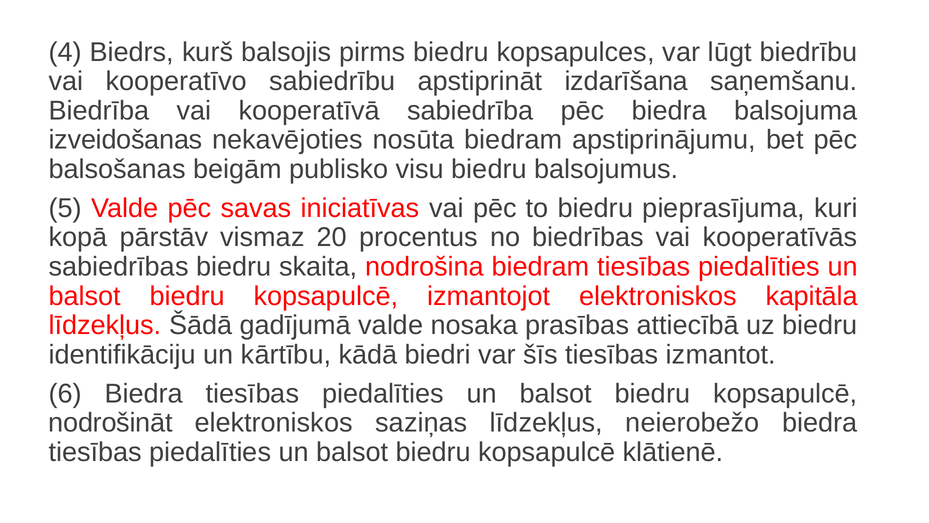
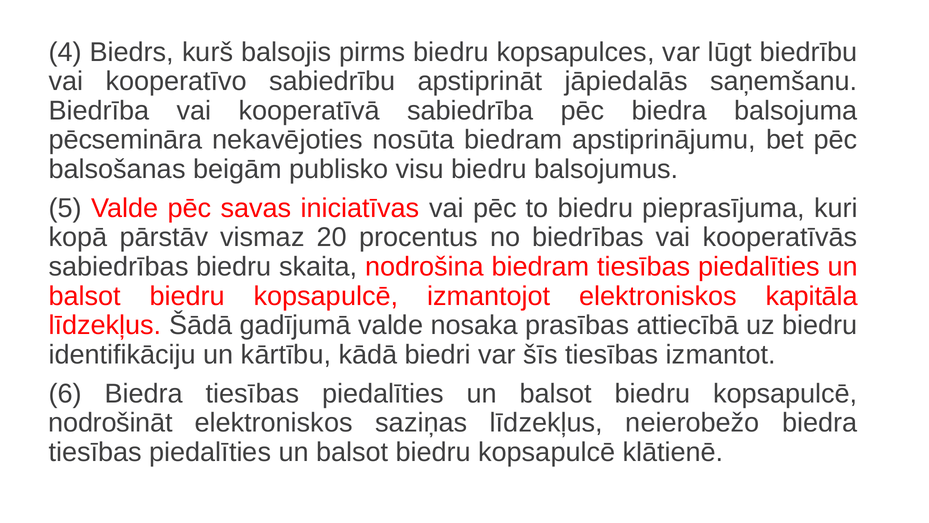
izdarīšana: izdarīšana -> jāpiedalās
izveidošanas: izveidošanas -> pēcsemināra
